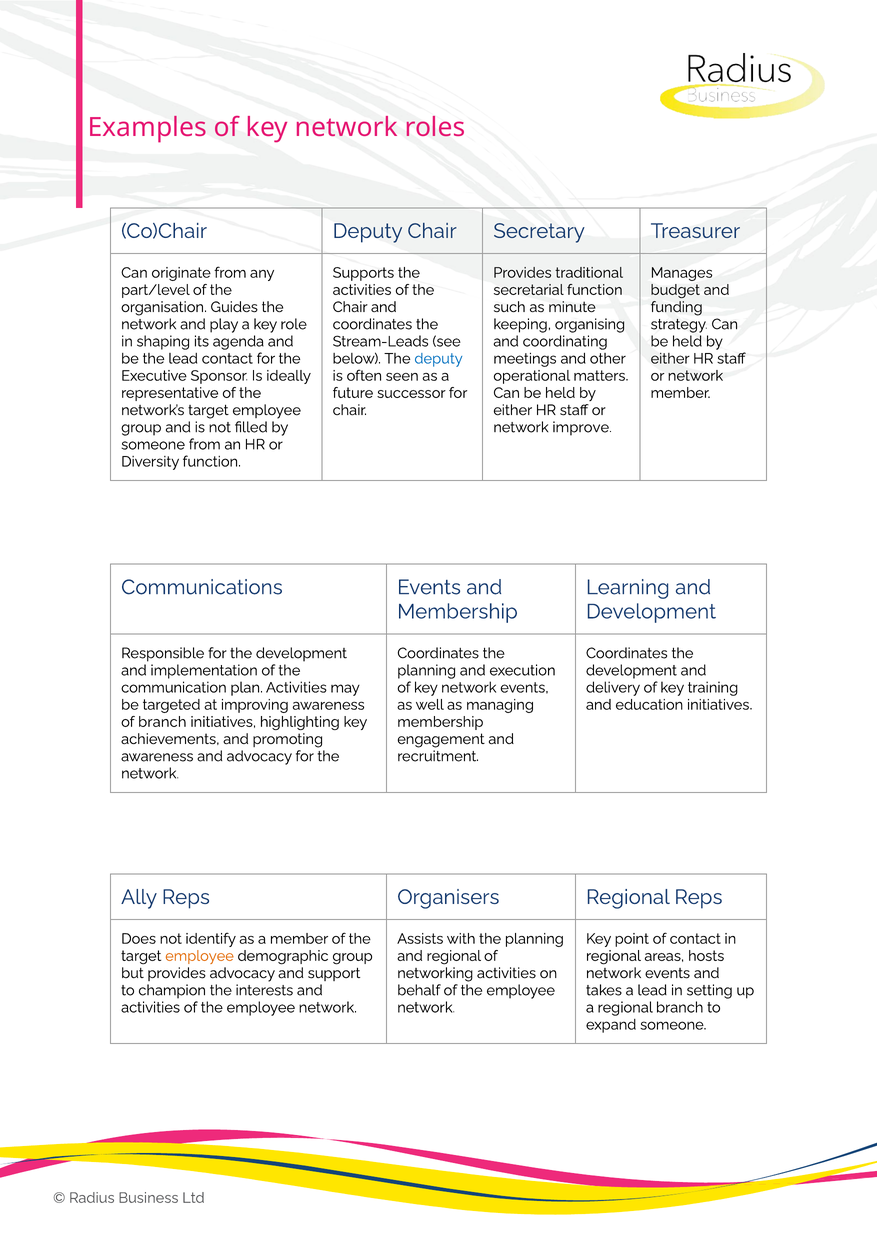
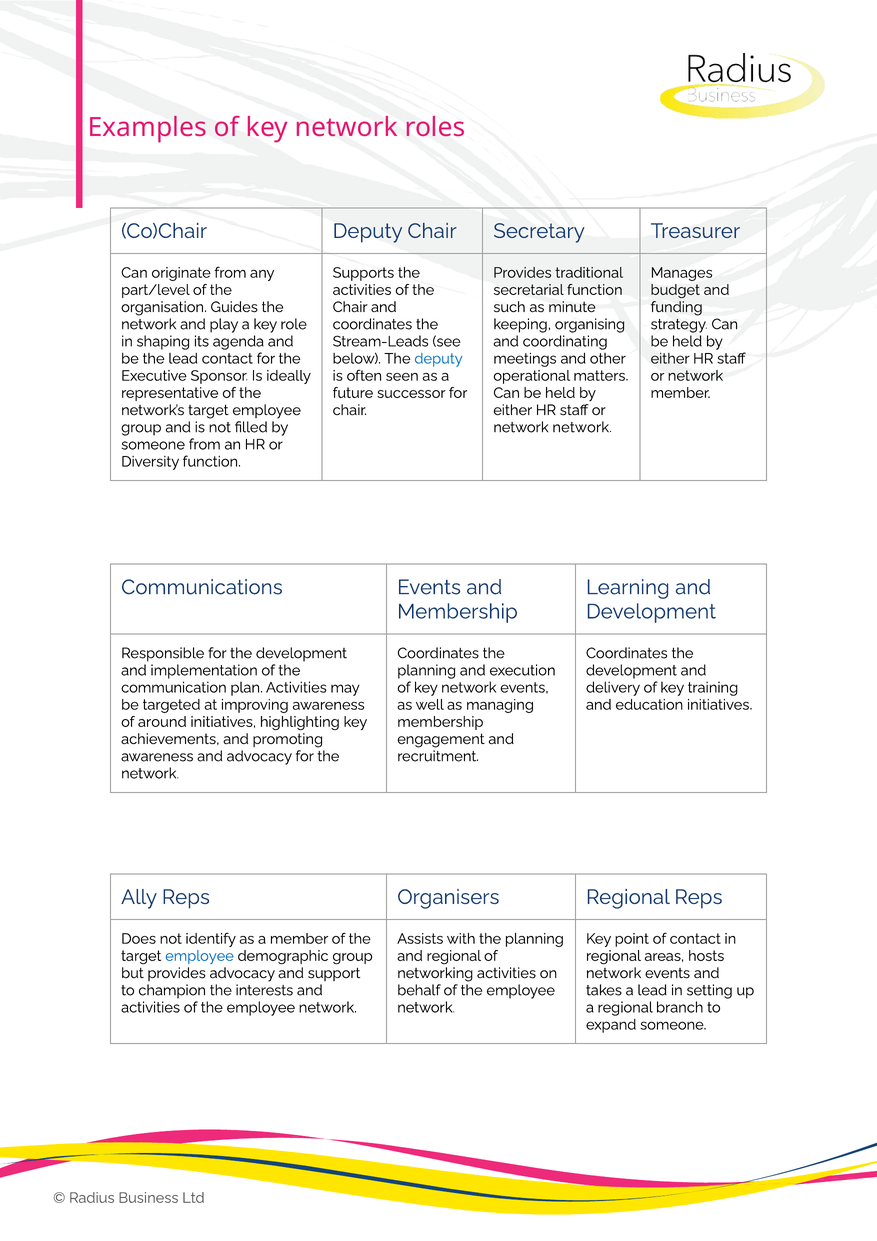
network improve: improve -> network
of branch: branch -> around
employee at (200, 956) colour: orange -> blue
